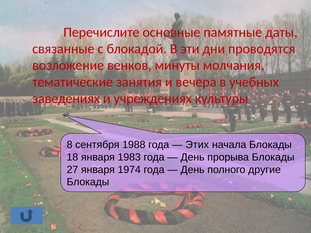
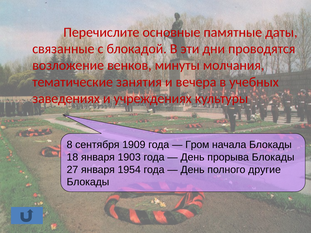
1988: 1988 -> 1909
Этих: Этих -> Гром
1983: 1983 -> 1903
1974: 1974 -> 1954
